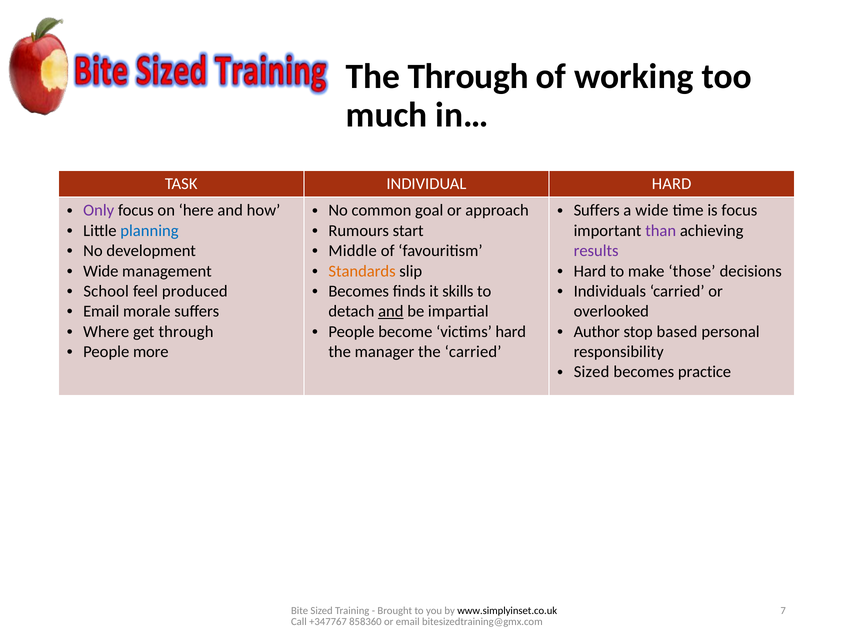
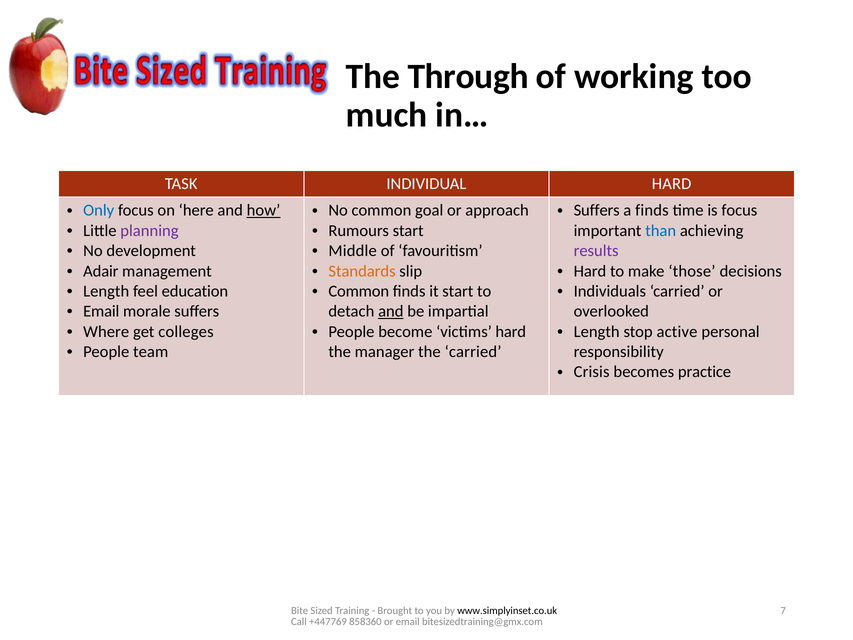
Only colour: purple -> blue
how underline: none -> present
a wide: wide -> finds
planning colour: blue -> purple
than colour: purple -> blue
Wide at (101, 271): Wide -> Adair
School at (106, 291): School -> Length
produced: produced -> education
Becomes at (359, 291): Becomes -> Common
it skills: skills -> start
get through: through -> colleges
Author at (597, 331): Author -> Length
based: based -> active
more: more -> team
Sized at (592, 372): Sized -> Crisis
+347767: +347767 -> +447769
